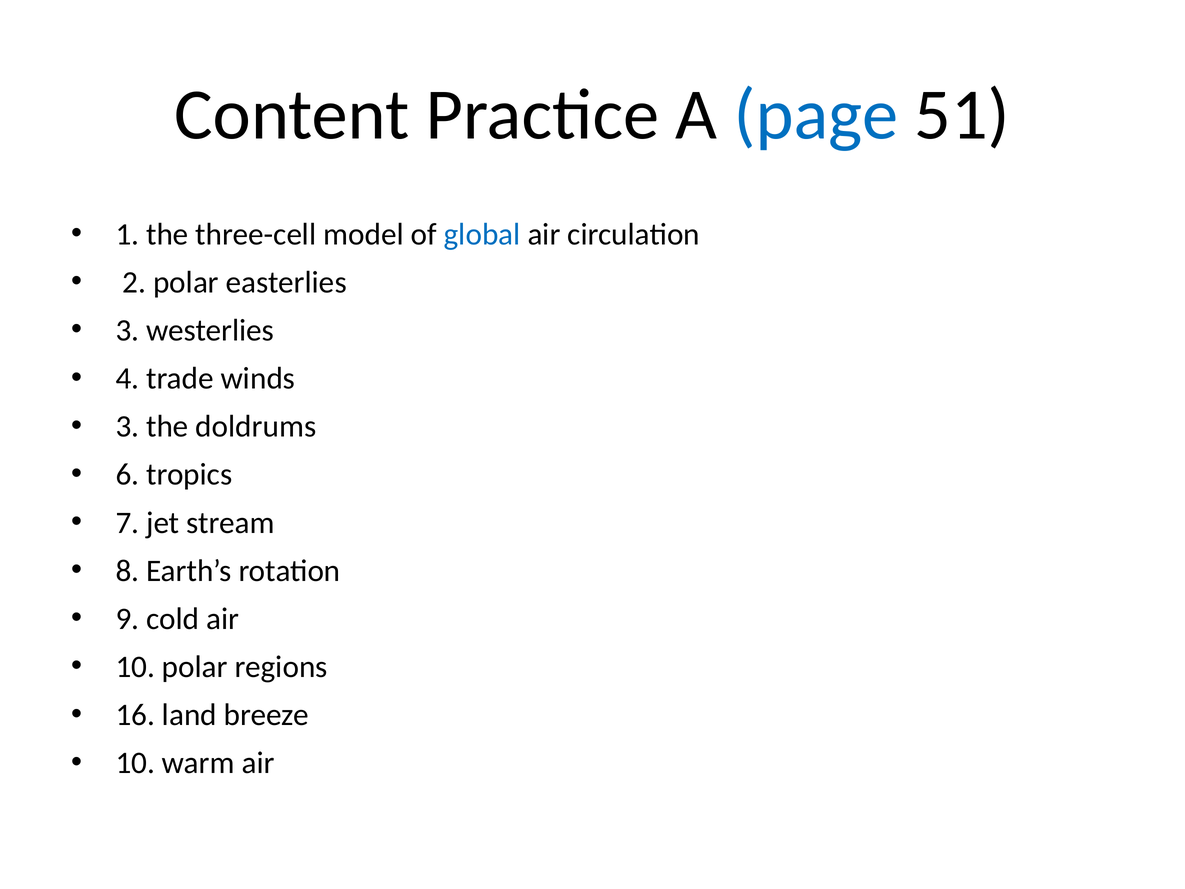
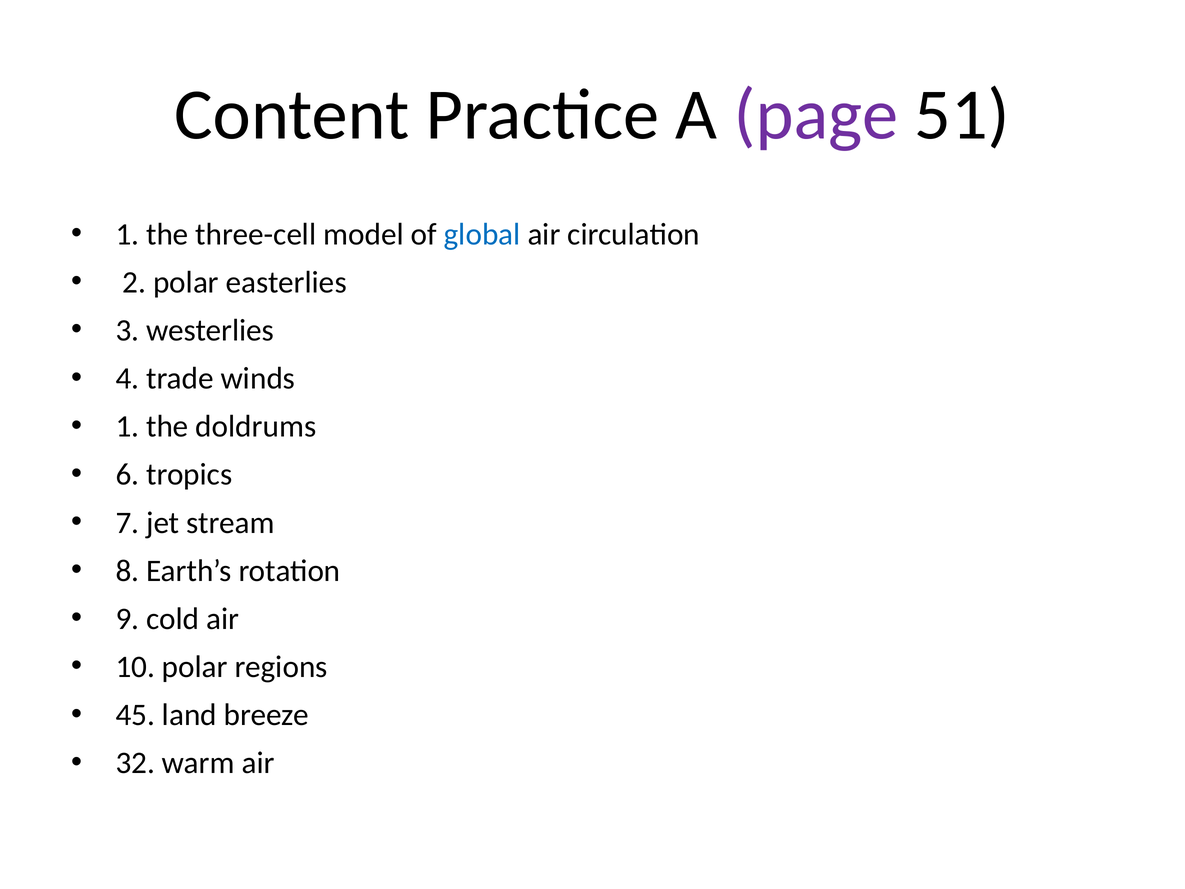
page colour: blue -> purple
3 at (127, 426): 3 -> 1
16: 16 -> 45
10 at (135, 763): 10 -> 32
